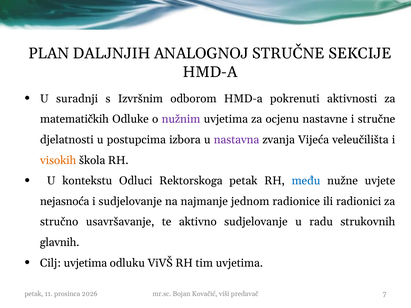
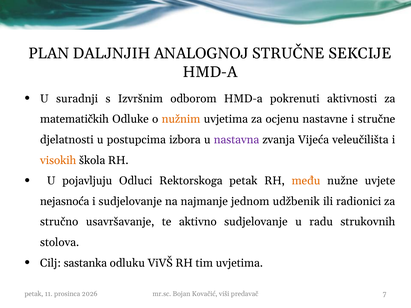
nužnim colour: purple -> orange
kontekstu: kontekstu -> pojavljuju
među colour: blue -> orange
radionice: radionice -> udžbenik
glavnih: glavnih -> stolova
Cilj uvjetima: uvjetima -> sastanka
